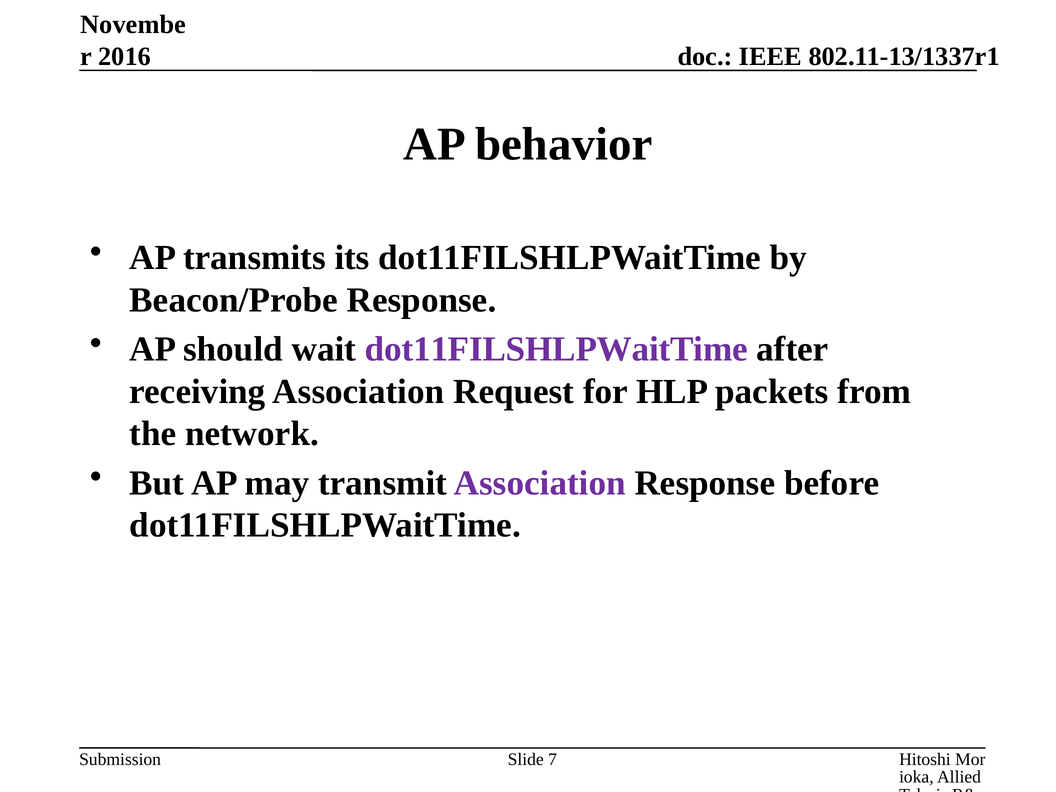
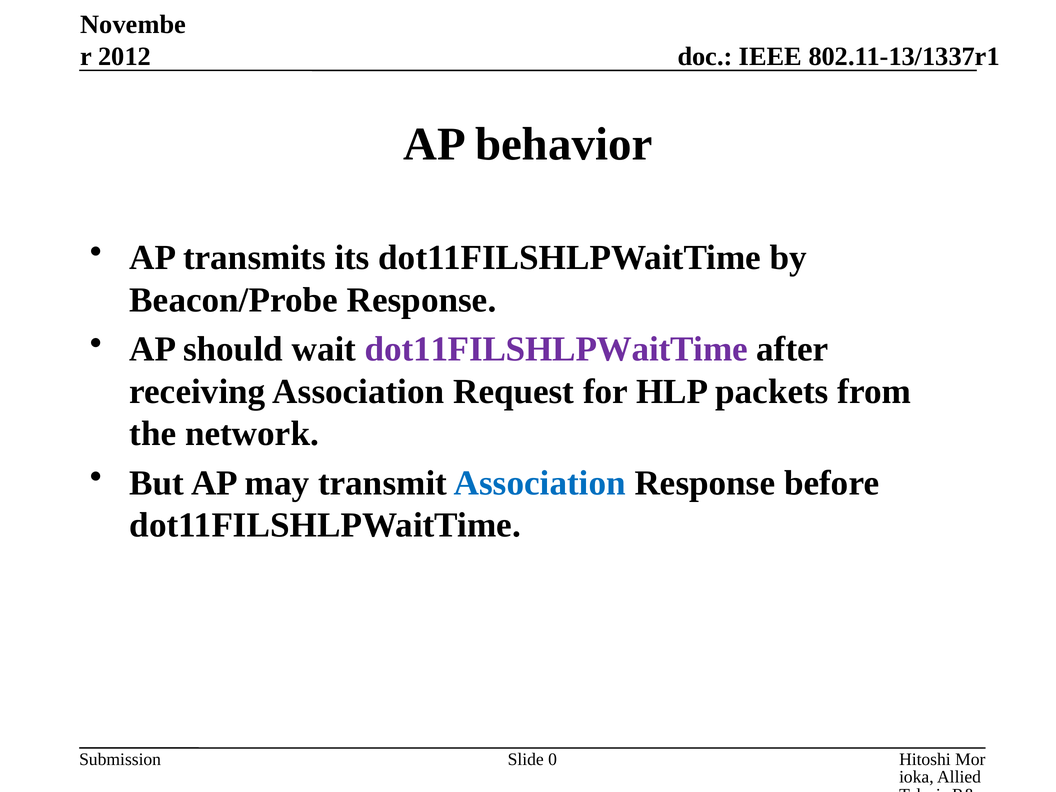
2016: 2016 -> 2012
Association at (540, 483) colour: purple -> blue
7: 7 -> 0
